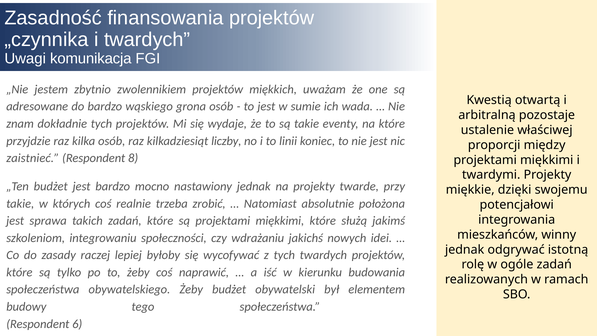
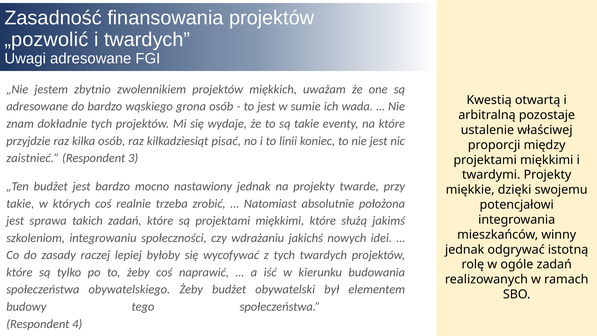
„czynnika: „czynnika -> „pozwolić
Uwagi komunikacja: komunikacja -> adresowane
liczby: liczby -> pisać
8: 8 -> 3
6: 6 -> 4
